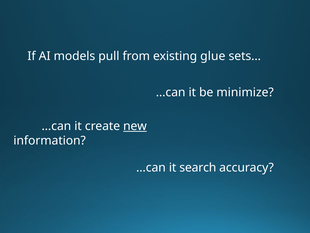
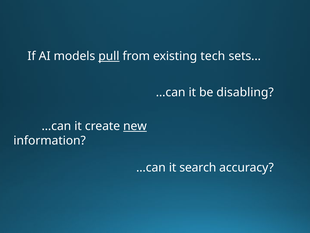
pull underline: none -> present
glue: glue -> tech
minimize: minimize -> disabling
